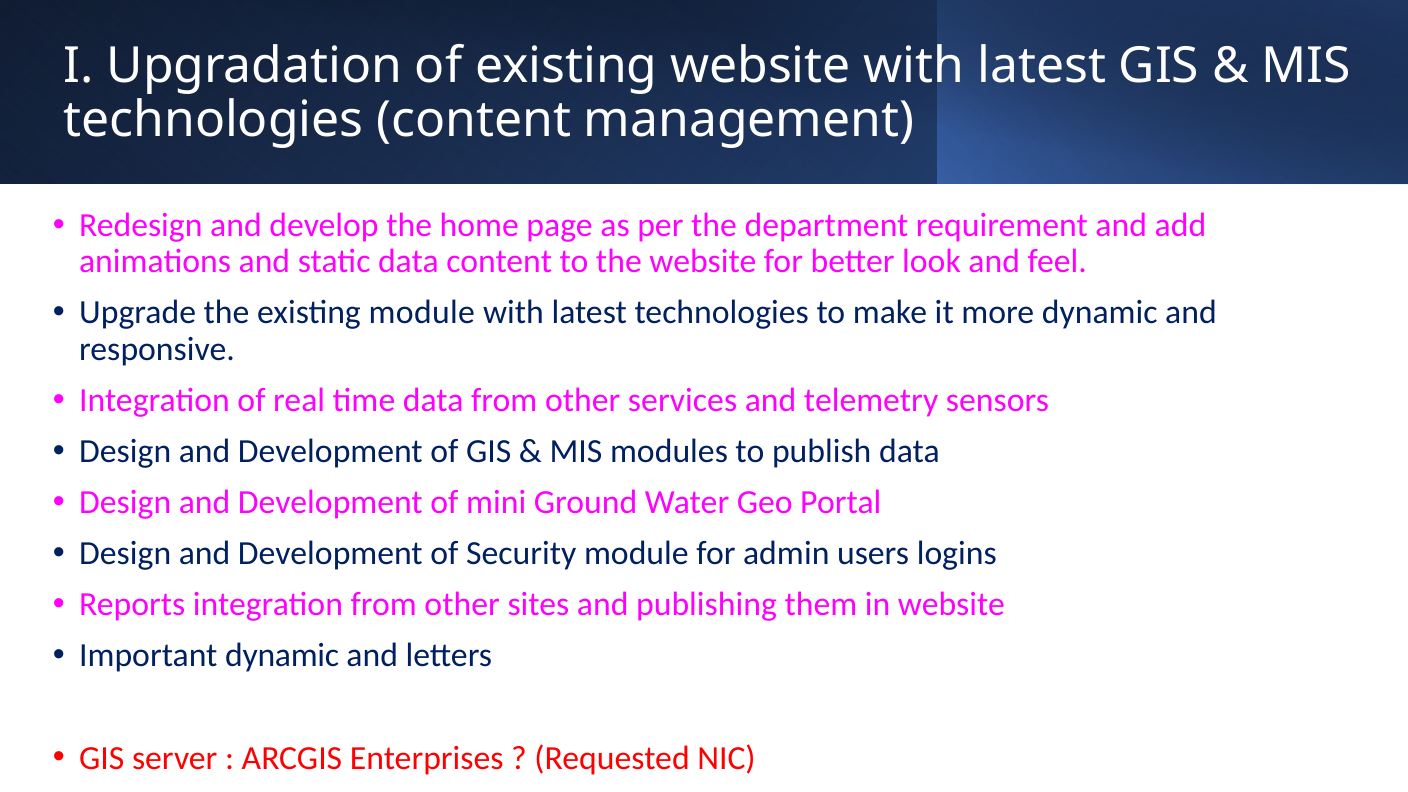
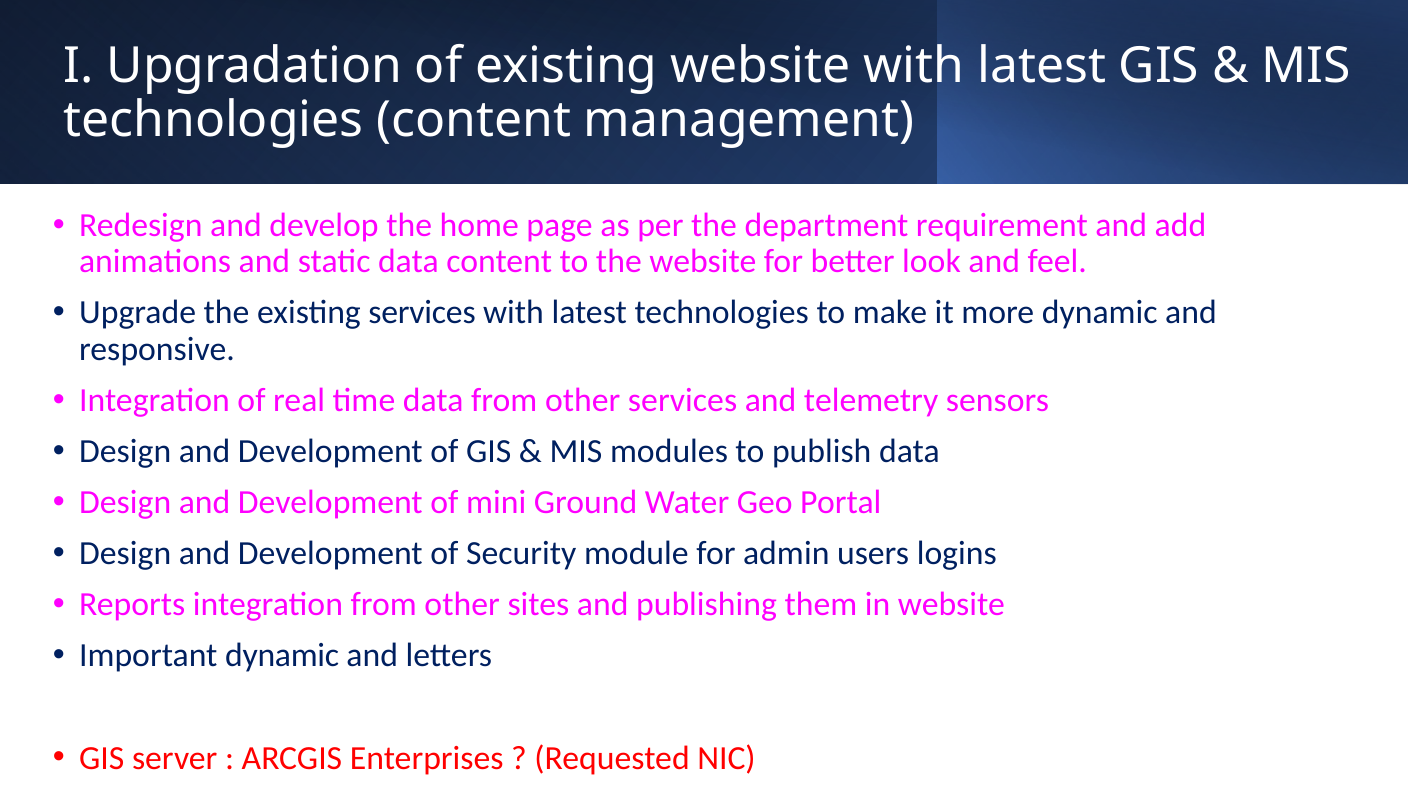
existing module: module -> services
